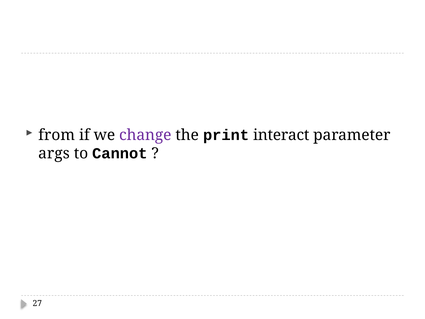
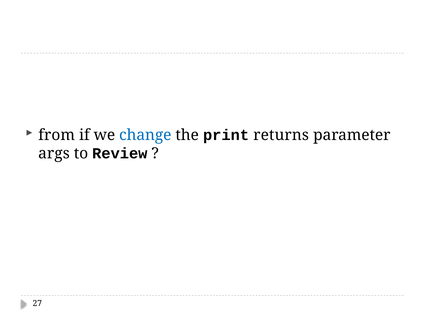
change colour: purple -> blue
interact: interact -> returns
Cannot: Cannot -> Review
